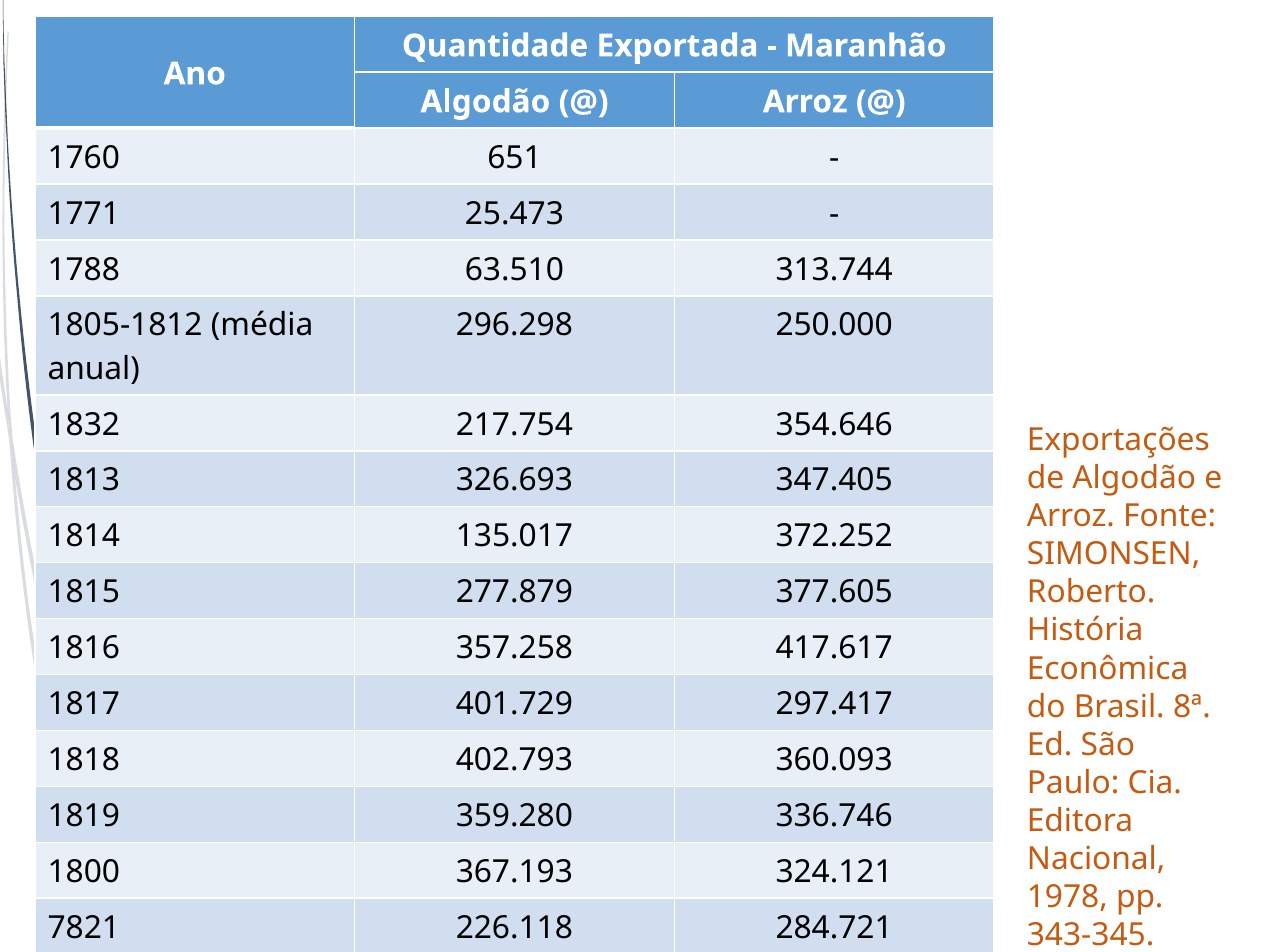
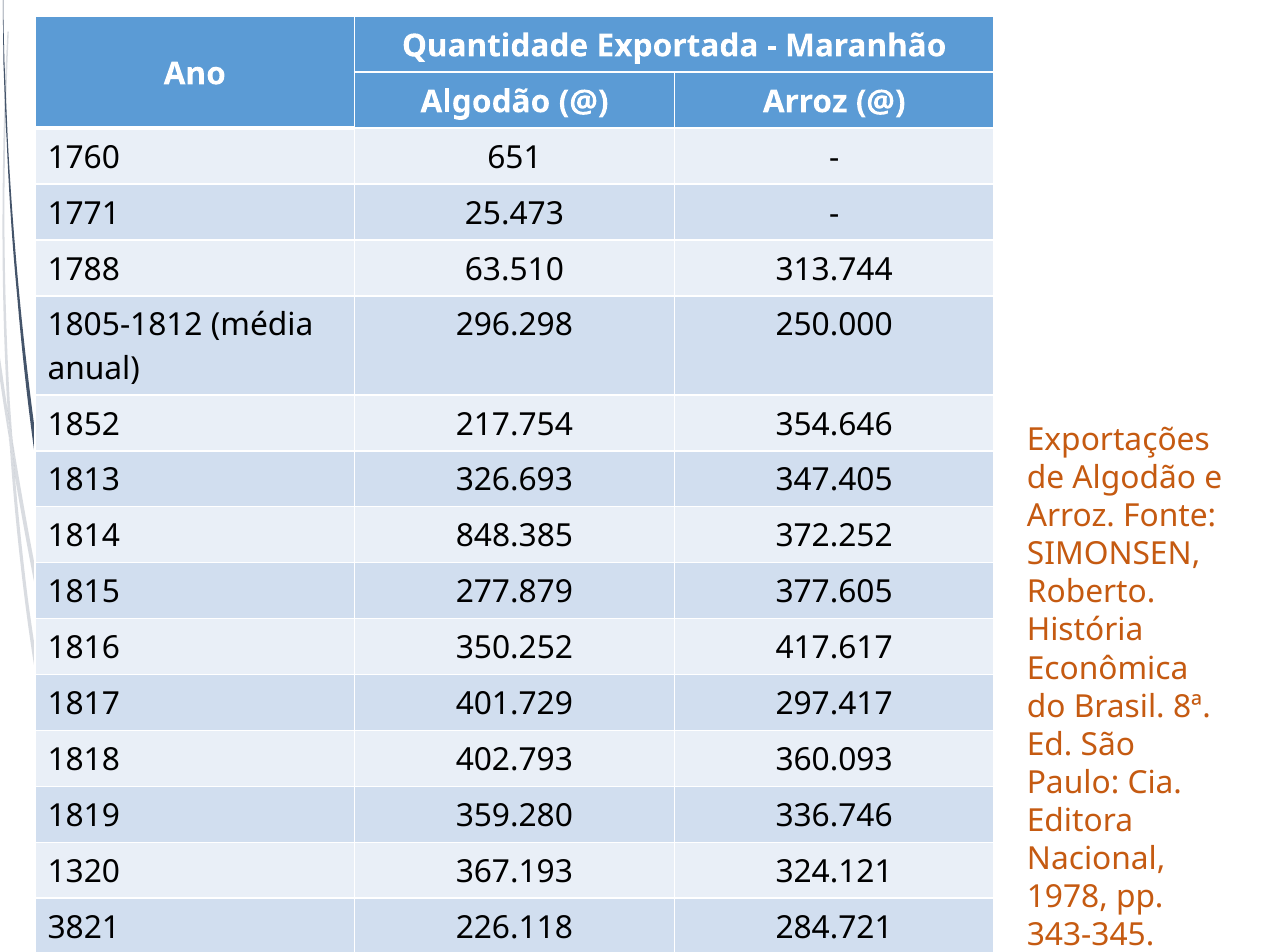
1832: 1832 -> 1852
135.017: 135.017 -> 848.385
357.258: 357.258 -> 350.252
1800: 1800 -> 1320
7821: 7821 -> 3821
